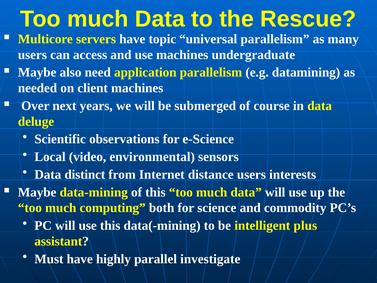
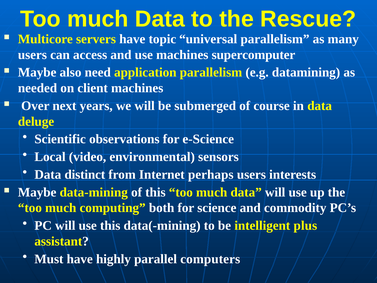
undergraduate: undergraduate -> supercomputer
distance: distance -> perhaps
investigate: investigate -> computers
